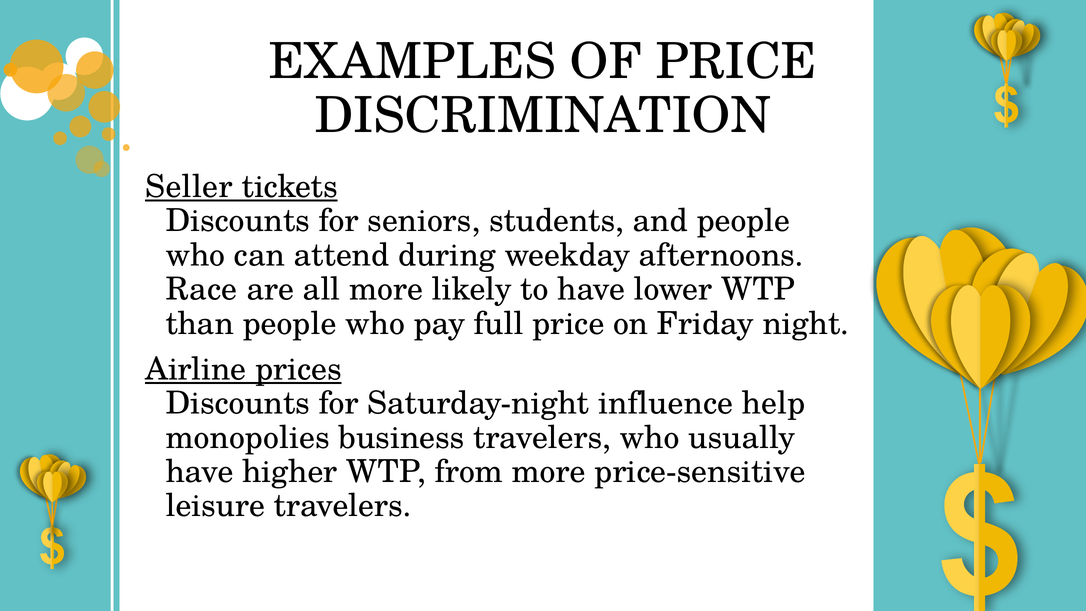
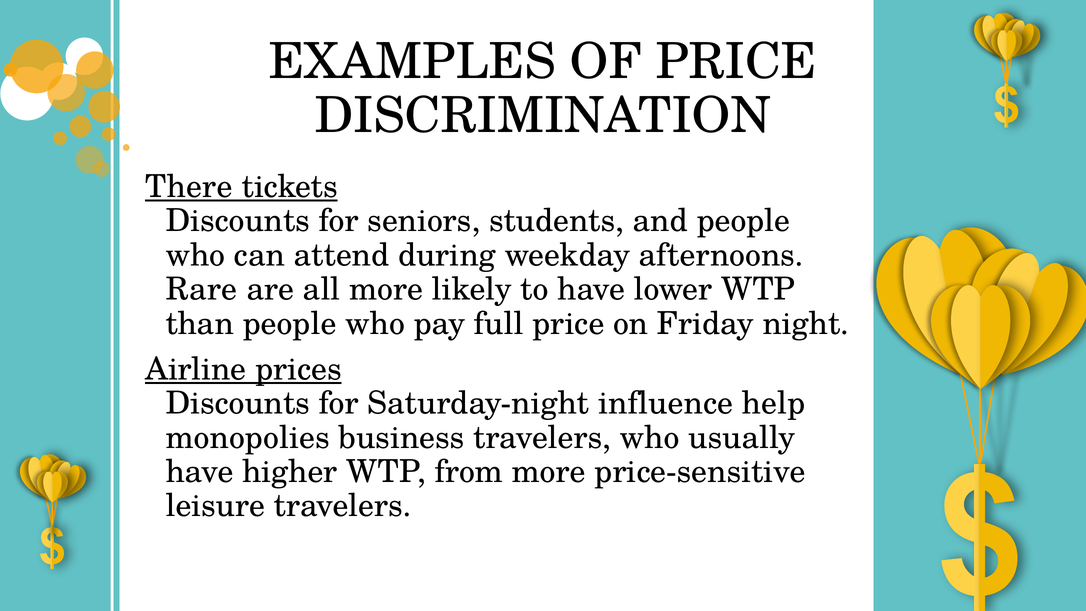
Seller: Seller -> There
Race: Race -> Rare
